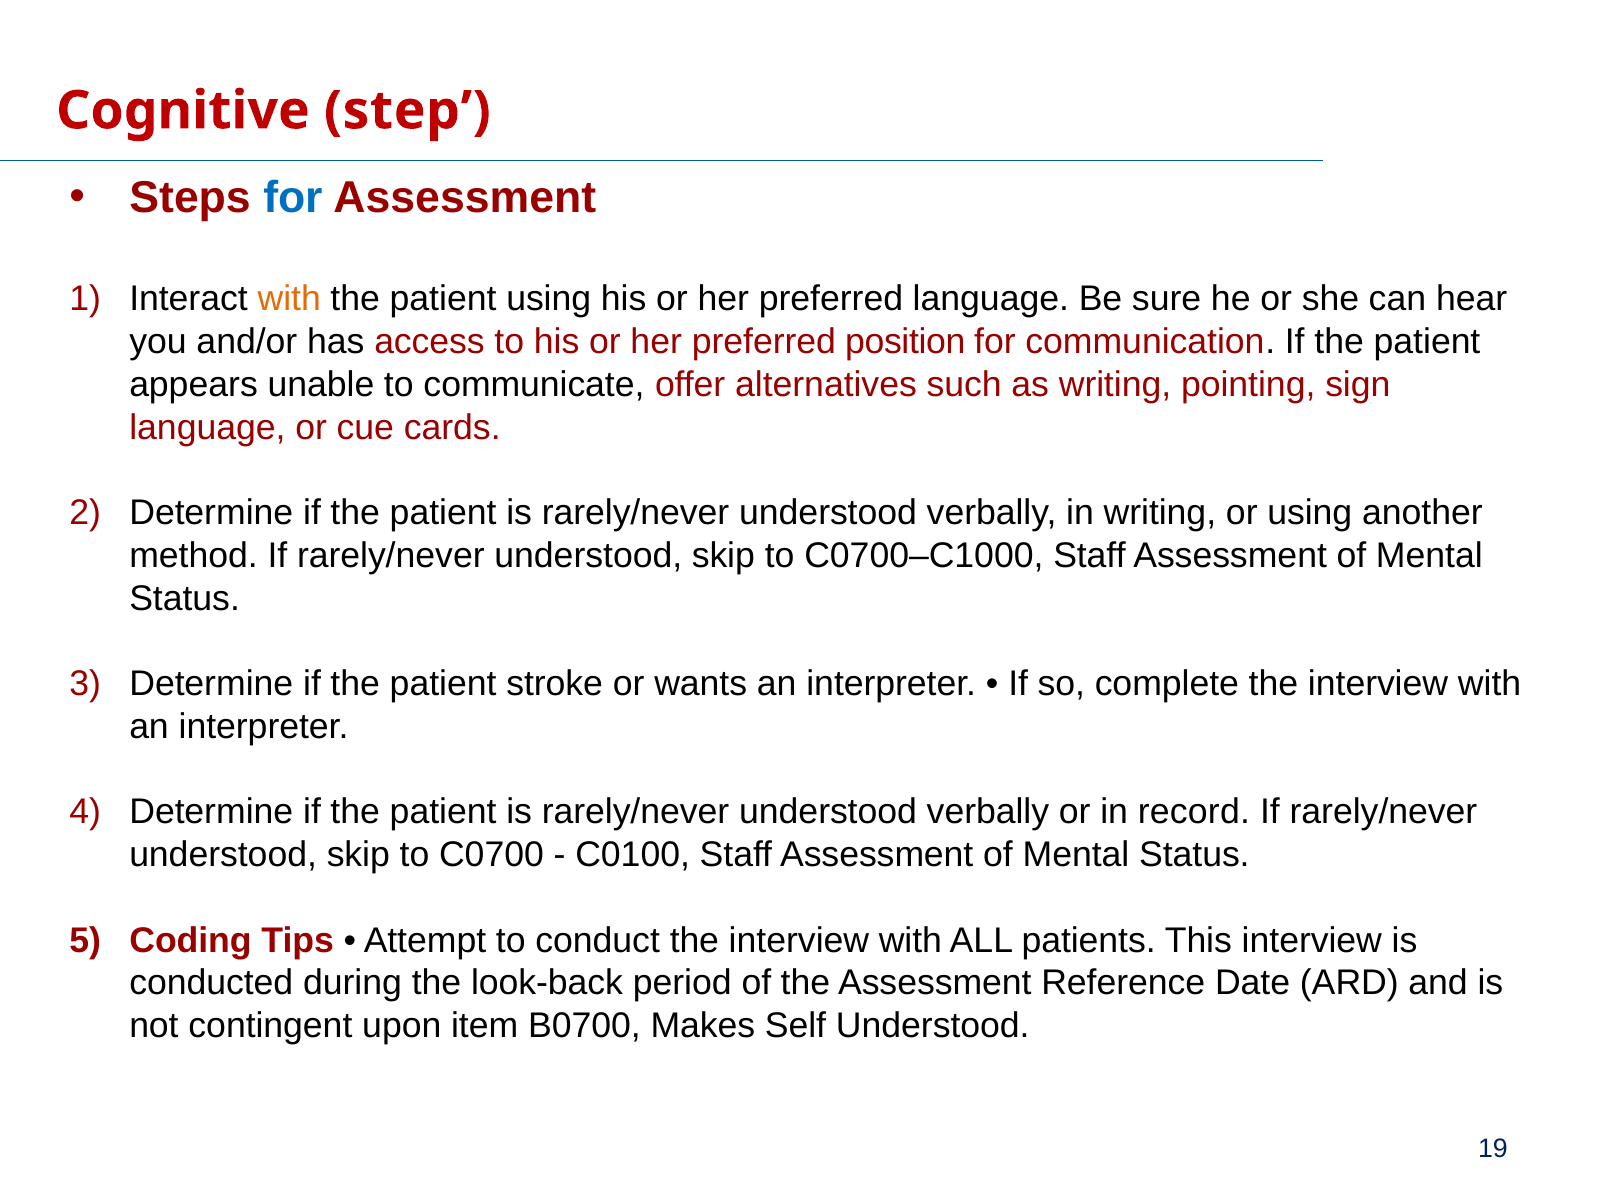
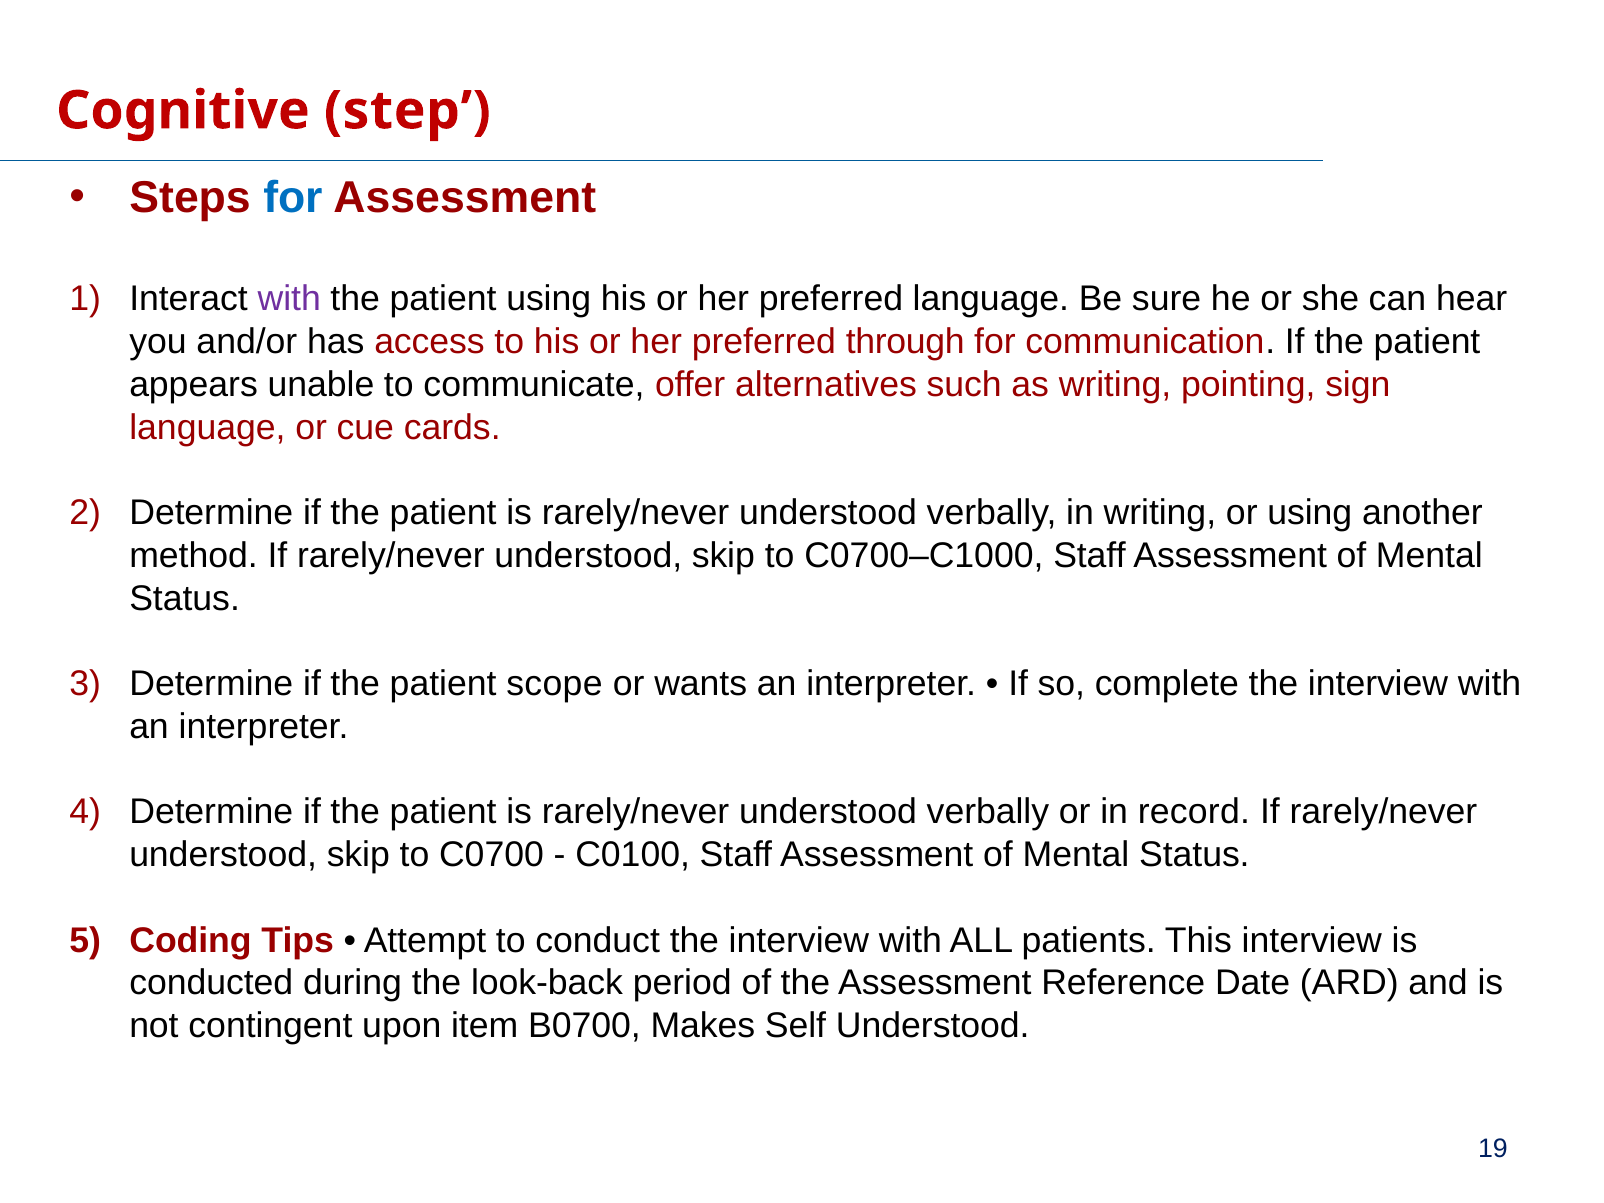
with at (289, 299) colour: orange -> purple
position: position -> through
stroke: stroke -> scope
